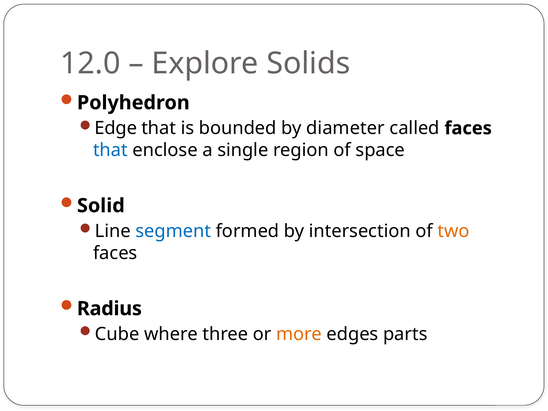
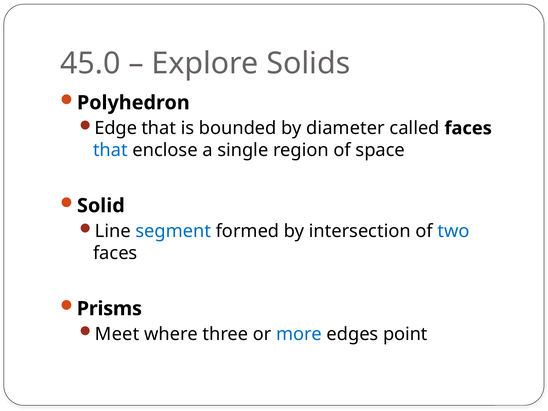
12.0: 12.0 -> 45.0
two colour: orange -> blue
Radius: Radius -> Prisms
Cube: Cube -> Meet
more colour: orange -> blue
parts: parts -> point
